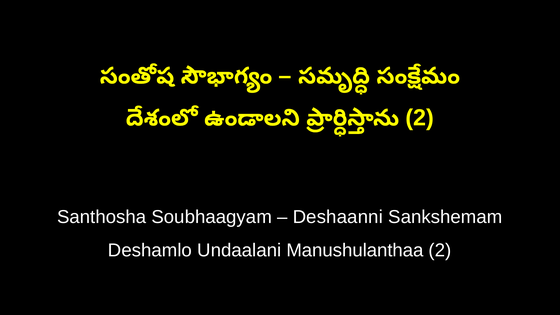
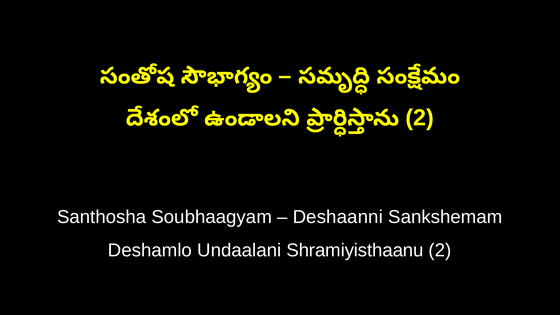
Manushulanthaa: Manushulanthaa -> Shramiyisthaanu
